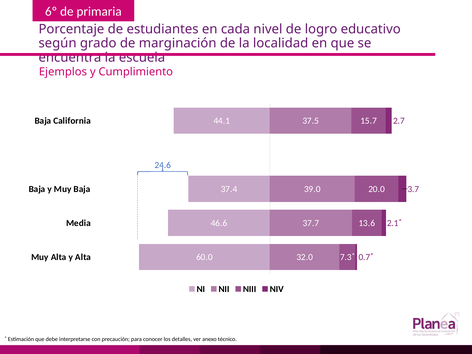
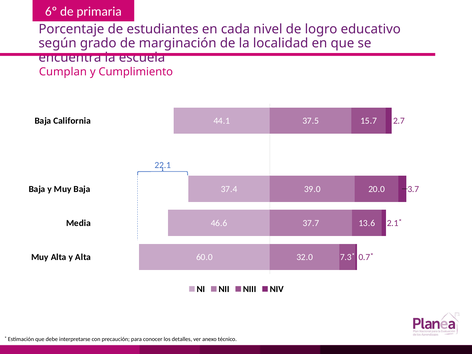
Ejemplos: Ejemplos -> Cumplan
24.6: 24.6 -> 22.1
